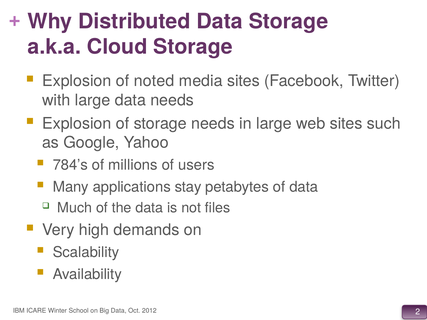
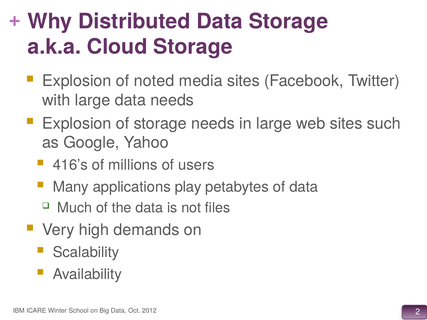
784’s: 784’s -> 416’s
stay: stay -> play
